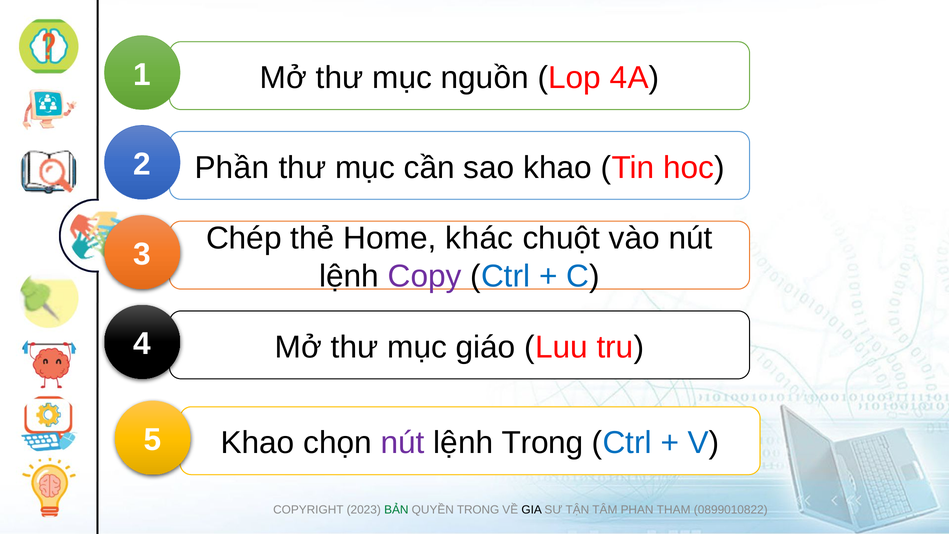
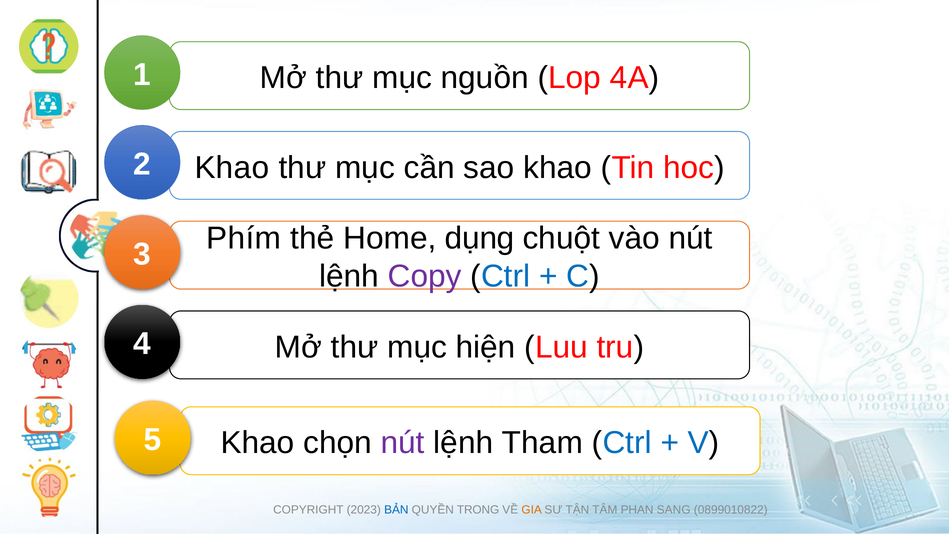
Phần at (232, 168): Phần -> Khao
Chép: Chép -> Phím
khác: khác -> dụng
giáo: giáo -> hiện
lệnh Trong: Trong -> Tham
BẢN colour: green -> blue
GIA colour: black -> orange
THAM: THAM -> SANG
